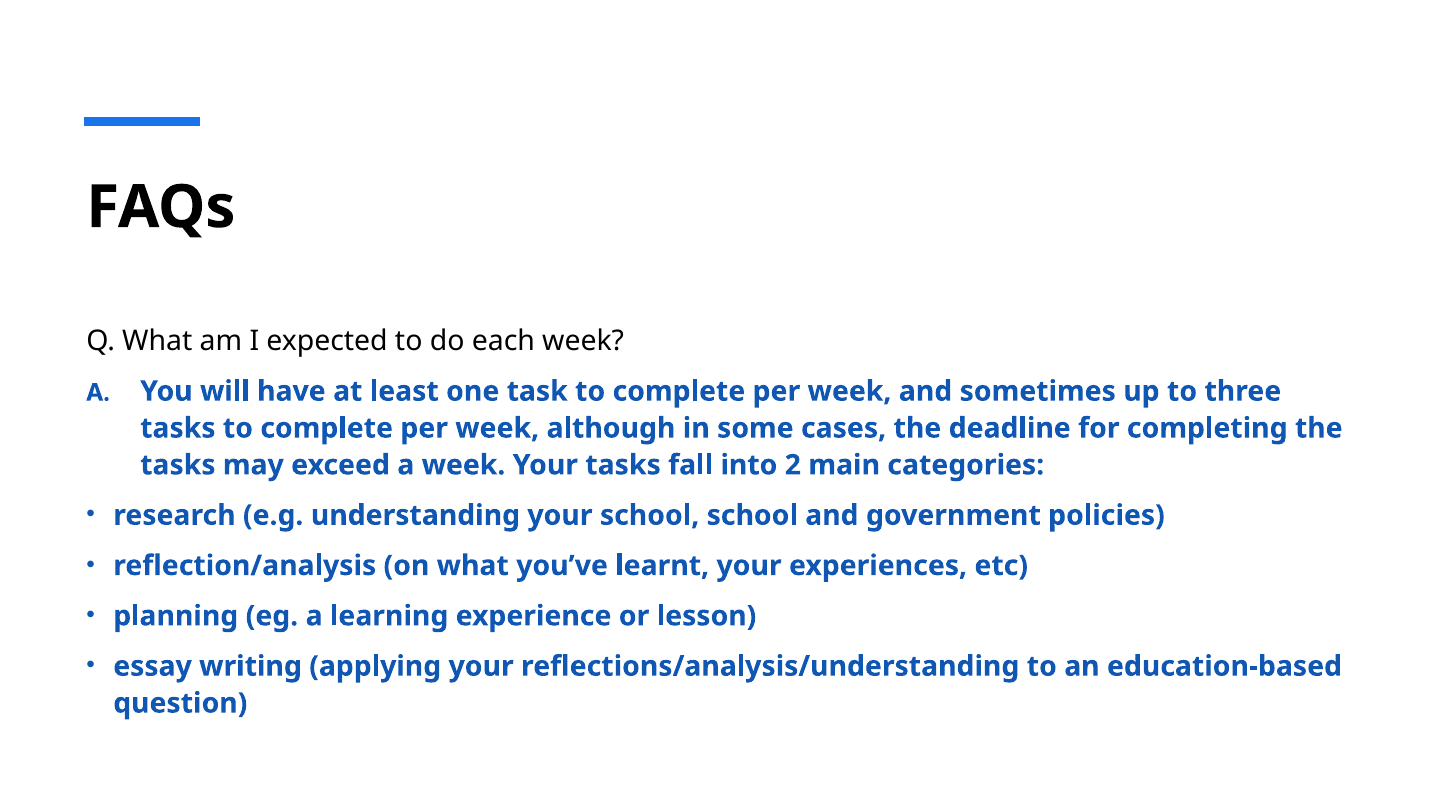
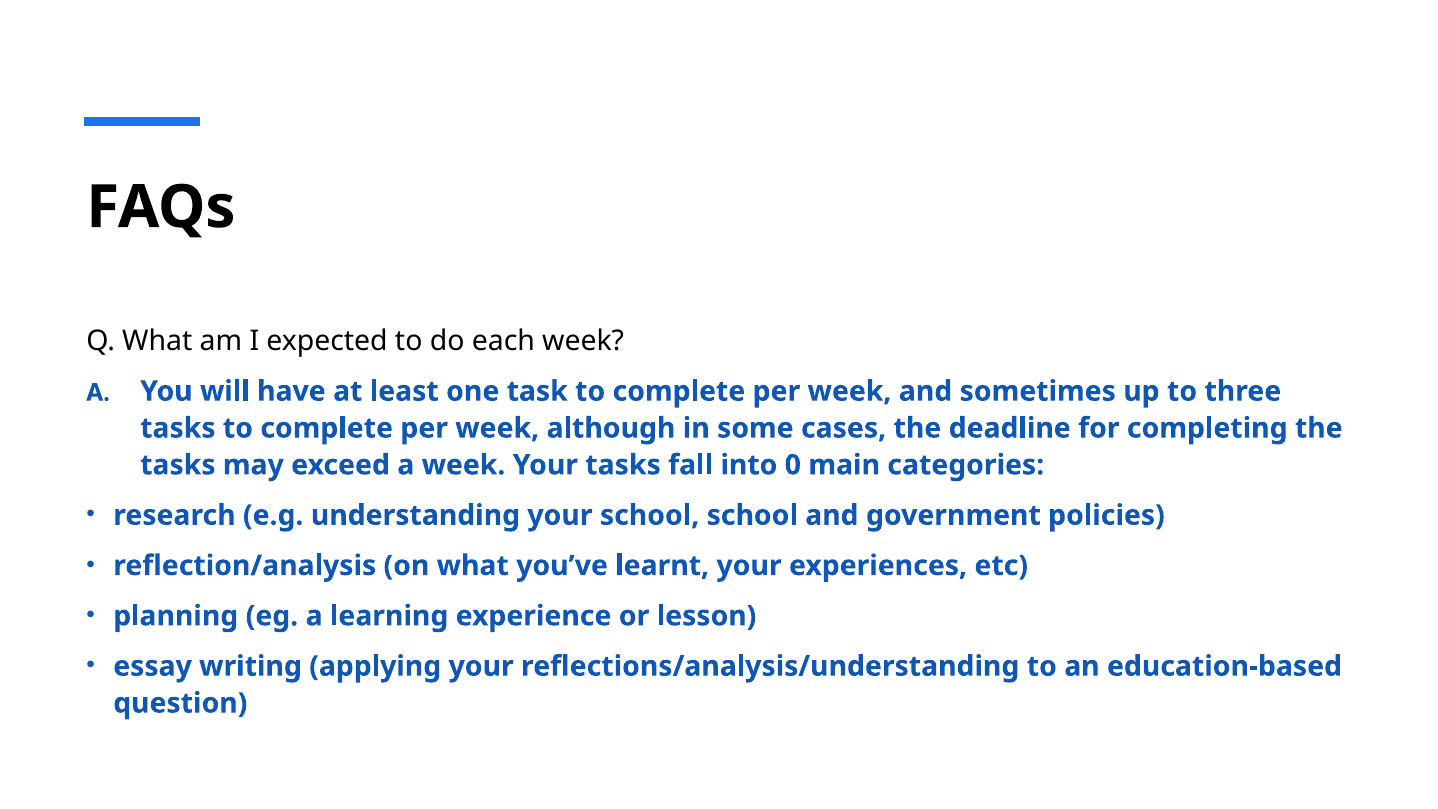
2: 2 -> 0
